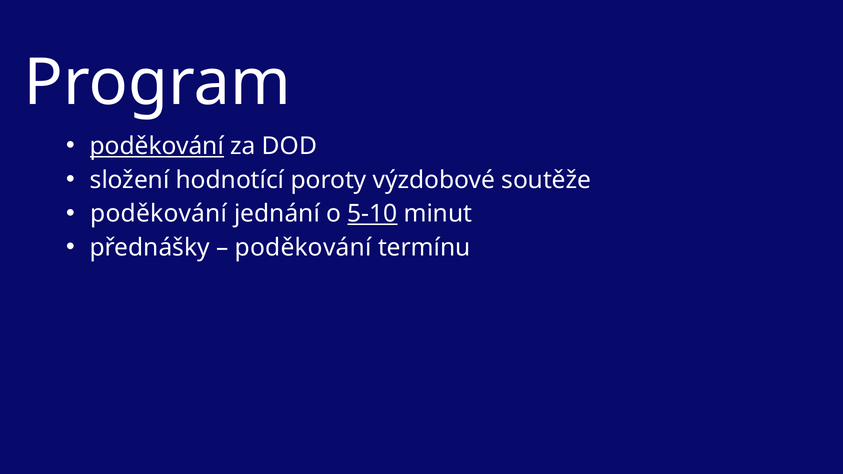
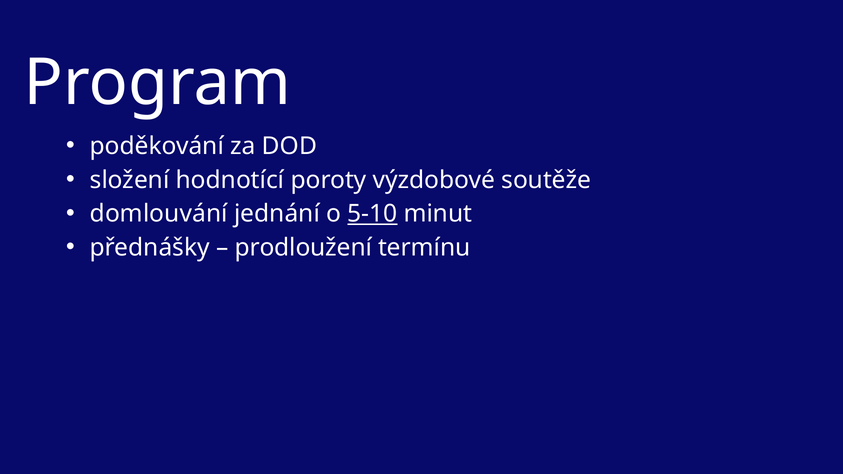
poděkování at (157, 146) underline: present -> none
poděkování at (159, 214): poděkování -> domlouvání
poděkování at (303, 248): poděkování -> prodloužení
